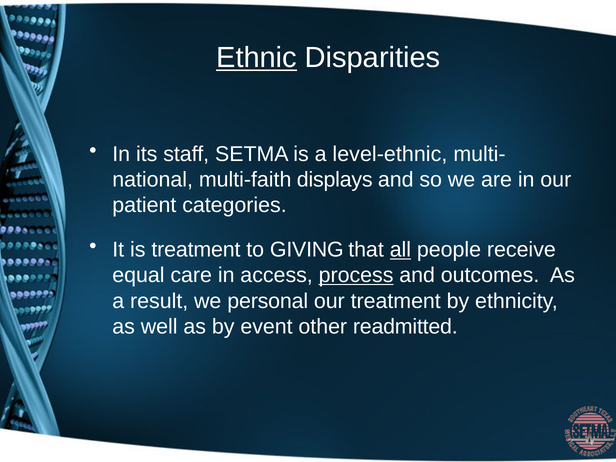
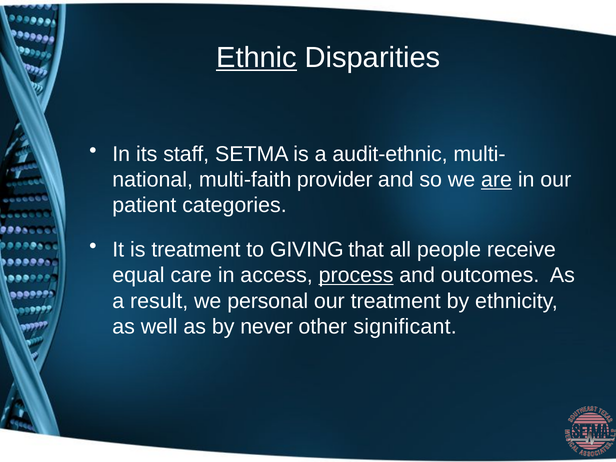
level-ethnic: level-ethnic -> audit-ethnic
displays: displays -> provider
are underline: none -> present
all underline: present -> none
event: event -> never
readmitted: readmitted -> significant
